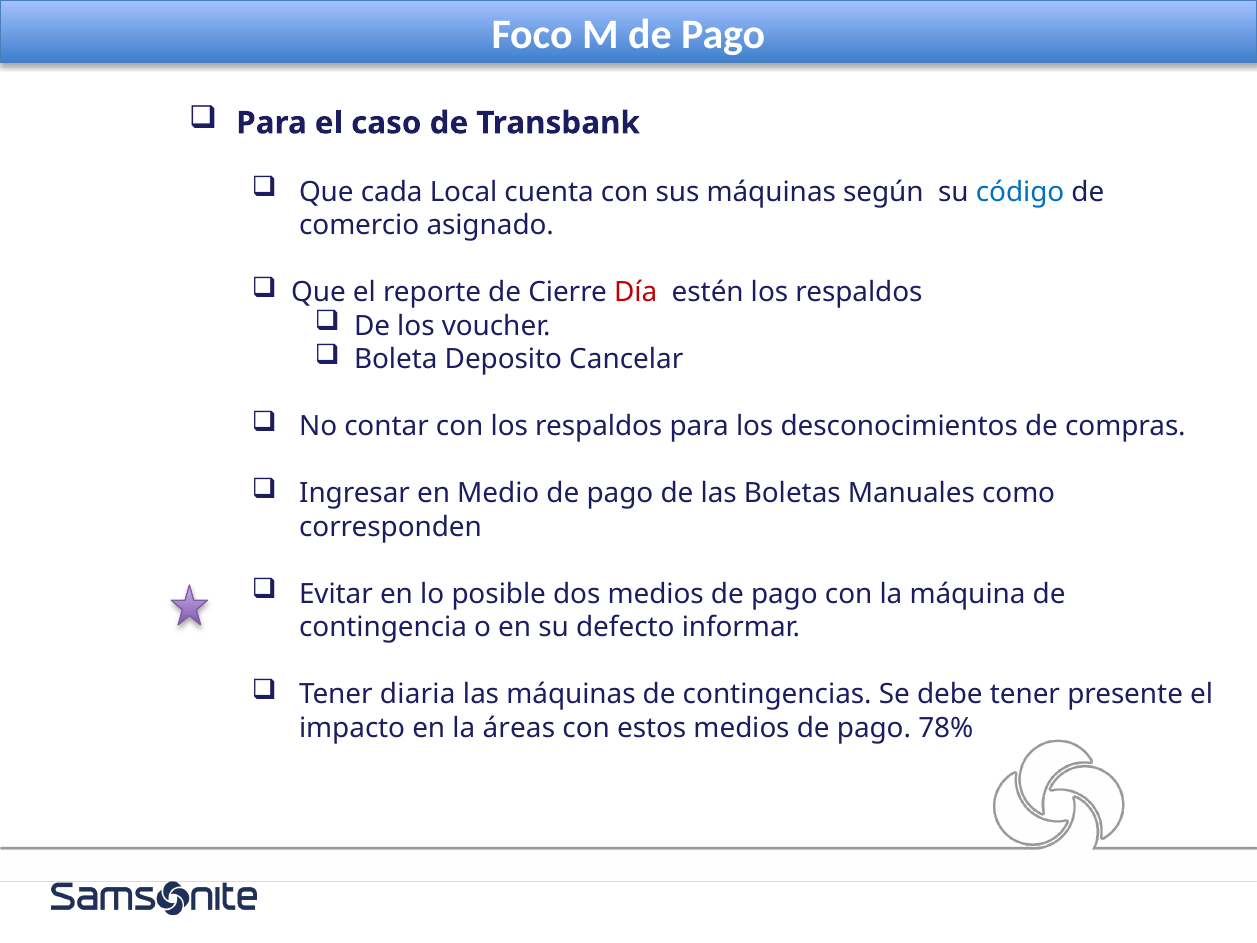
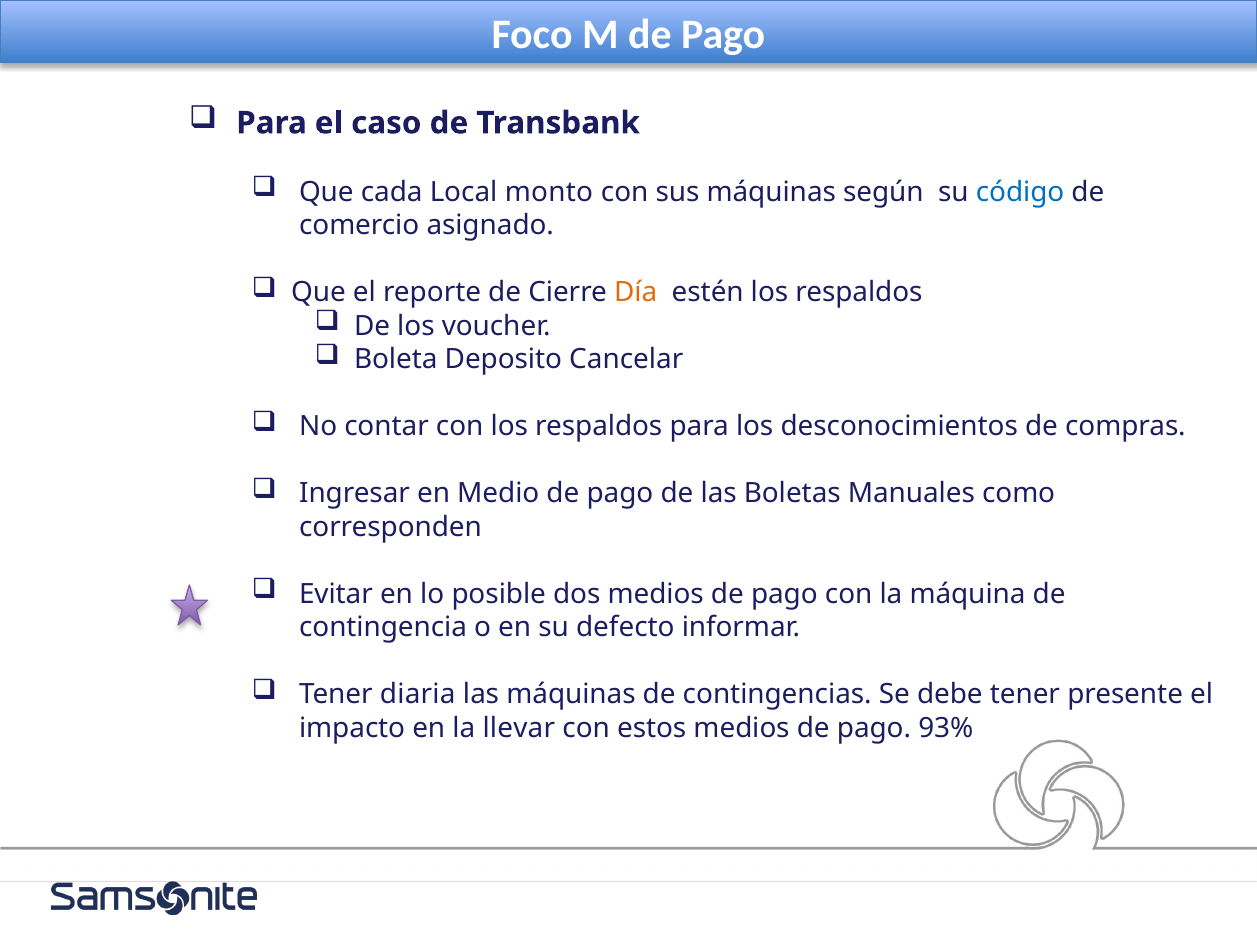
cuenta: cuenta -> monto
Día colour: red -> orange
áreas: áreas -> llevar
78%: 78% -> 93%
